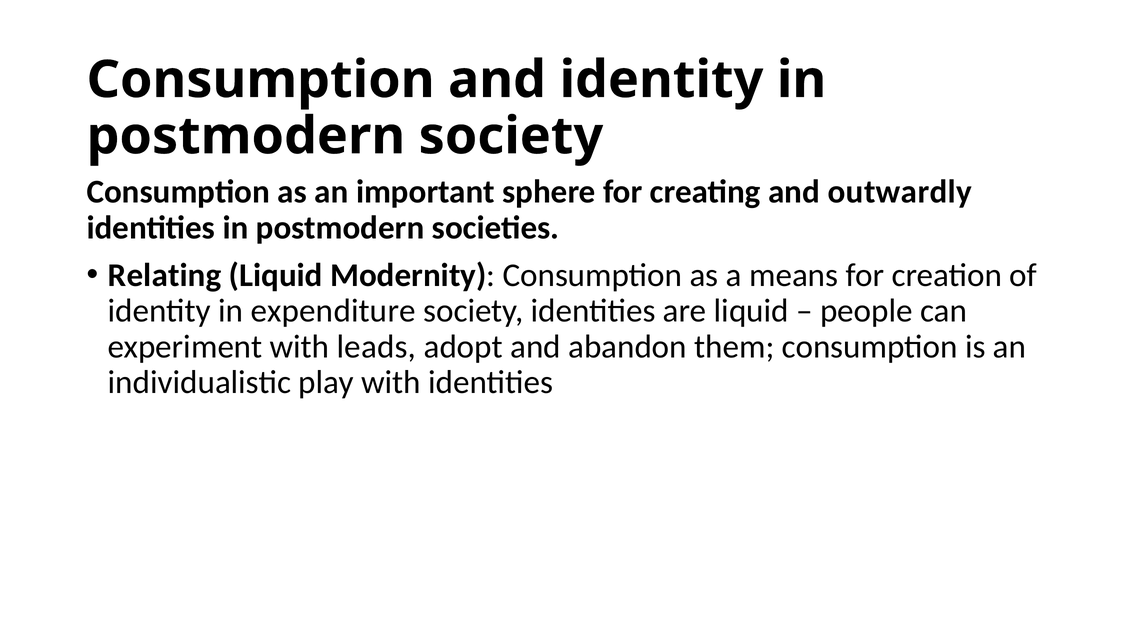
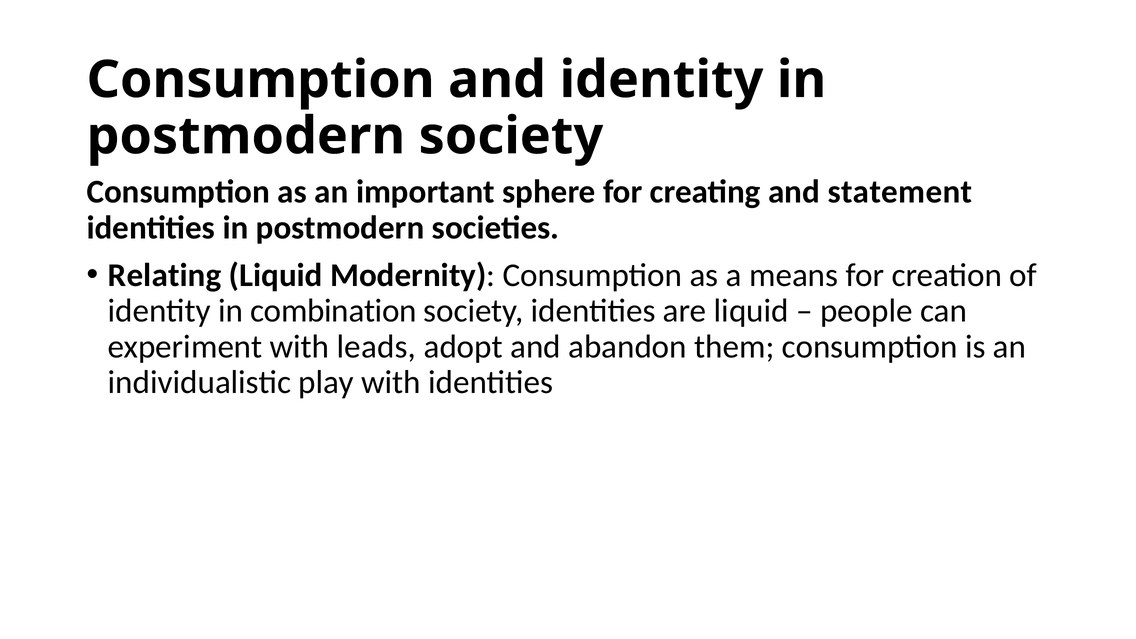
outwardly: outwardly -> statement
expenditure: expenditure -> combination
